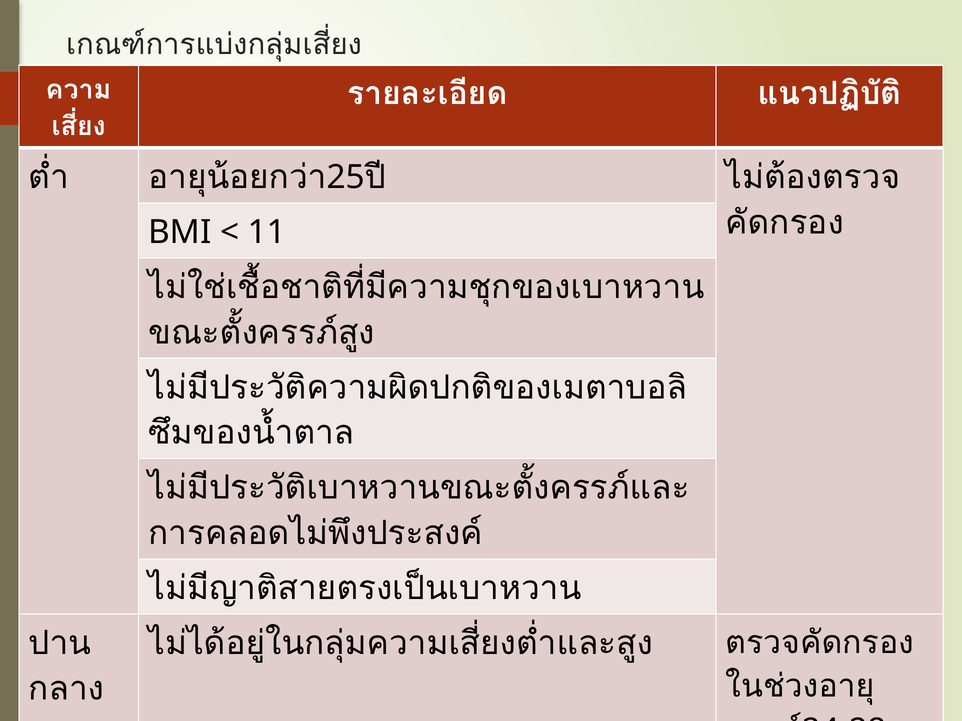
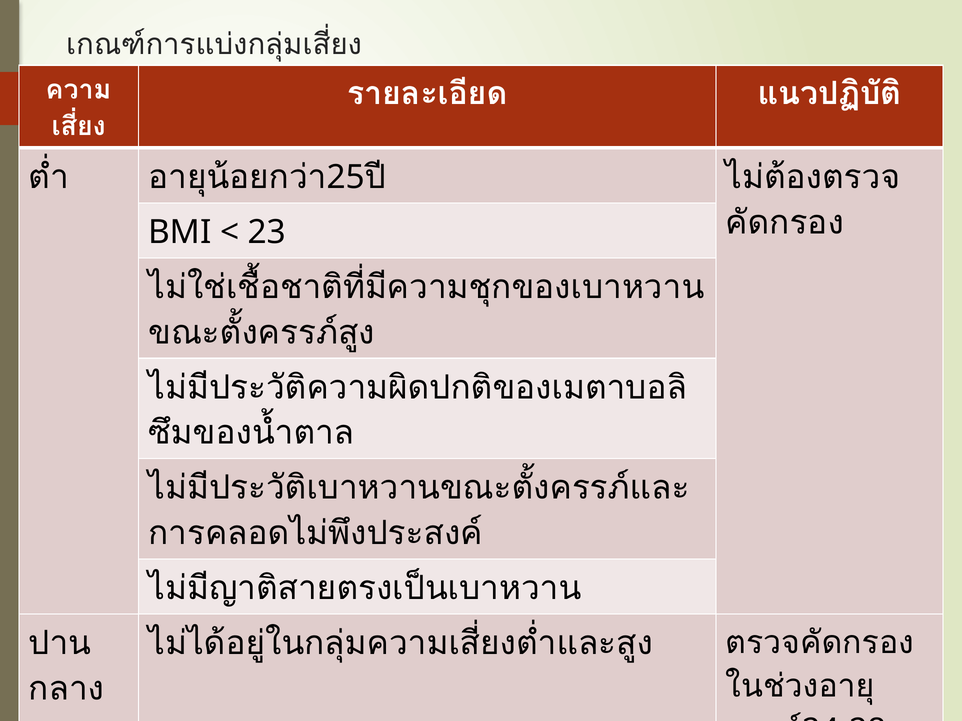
11: 11 -> 23
